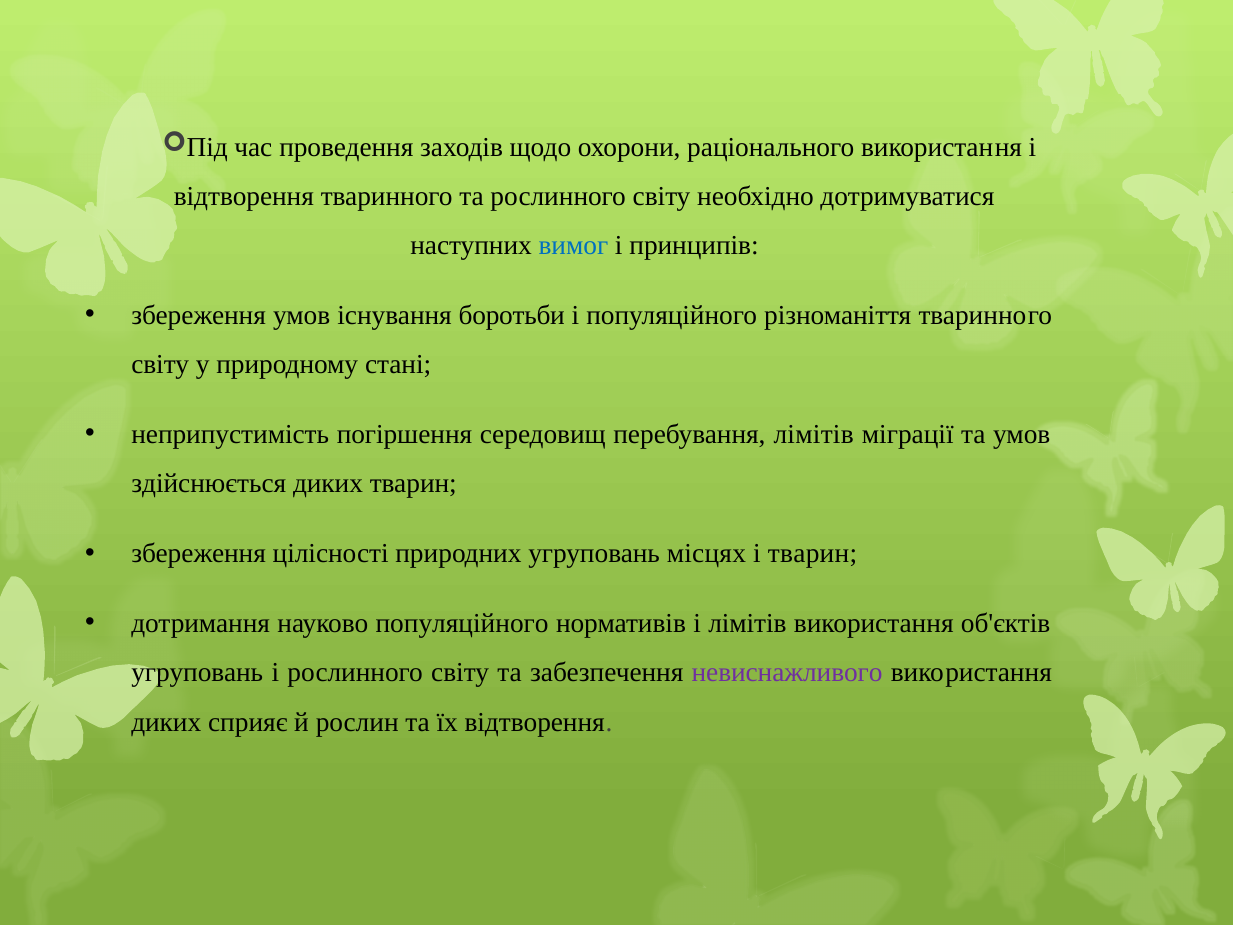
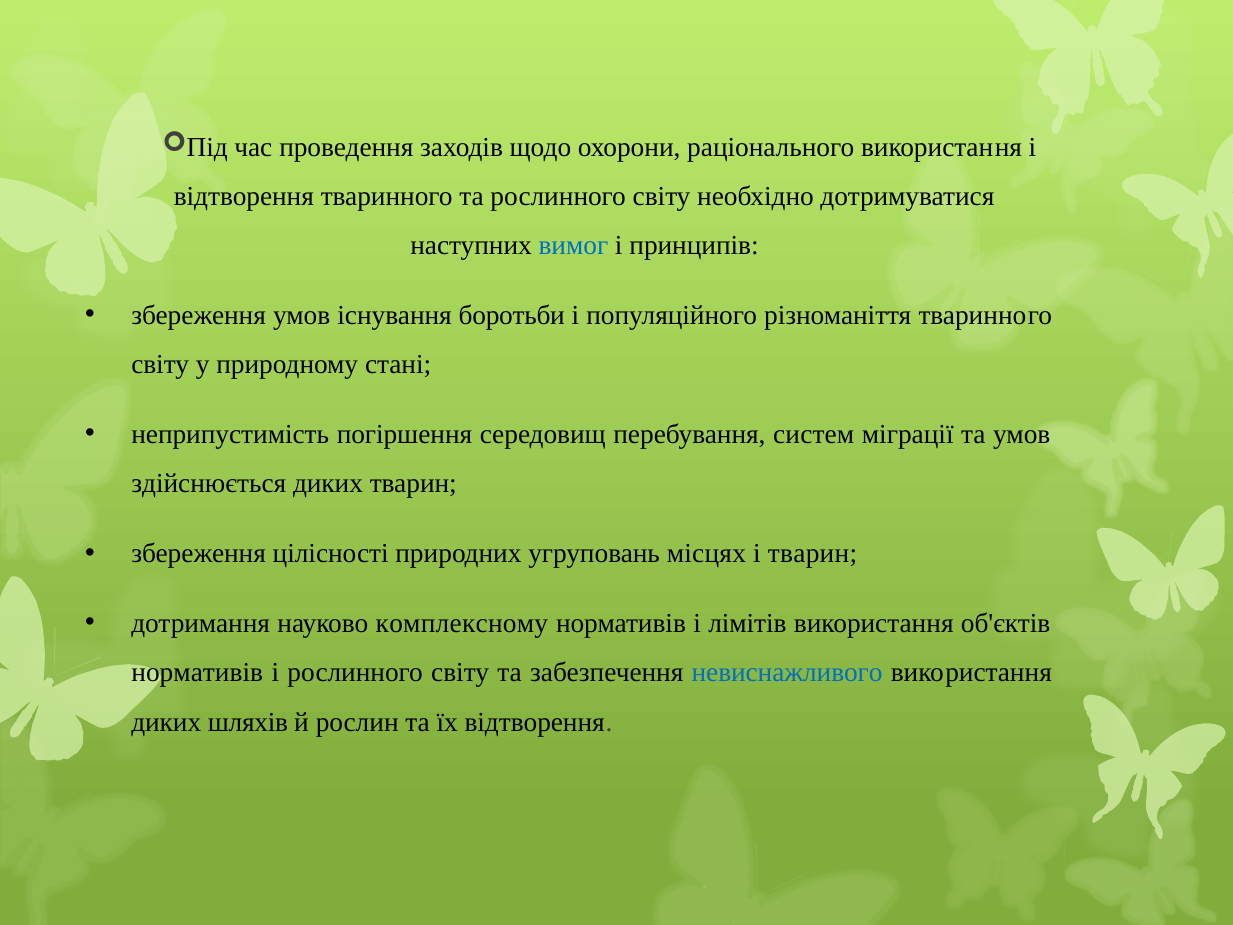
перебування лімітів: лімітів -> систем
науково популяційного: популяційного -> комплексному
угруповань at (197, 673): угруповань -> нормативів
невиснажливого colour: purple -> blue
сприяє: сприяє -> шляхів
